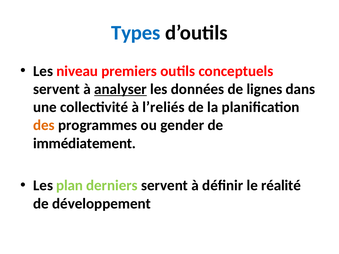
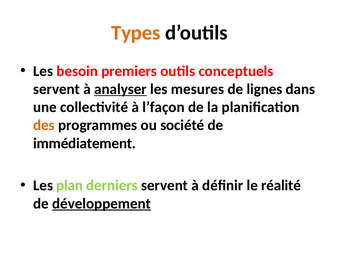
Types colour: blue -> orange
niveau: niveau -> besoin
données: données -> mesures
l’reliés: l’reliés -> l’façon
gender: gender -> société
développement underline: none -> present
